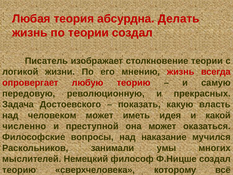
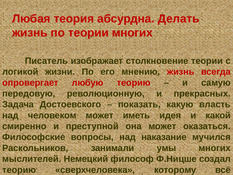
теории создал: создал -> многих
численно: численно -> смиренно
